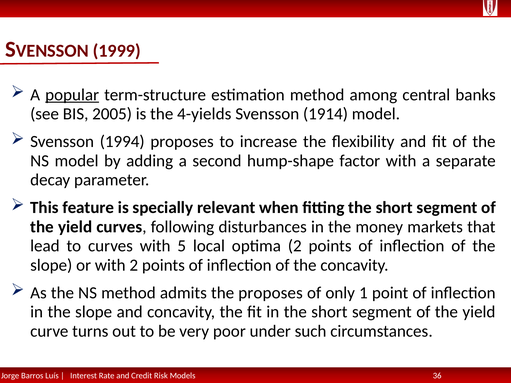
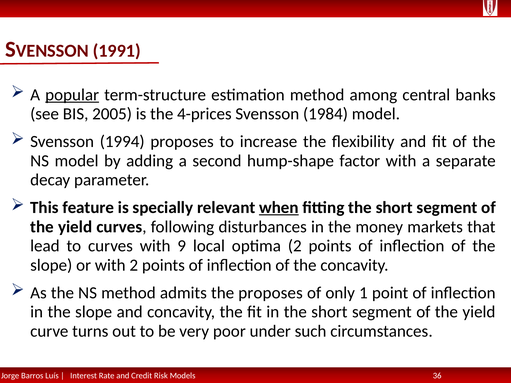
1999: 1999 -> 1991
4-yields: 4-yields -> 4-prices
1914: 1914 -> 1984
when underline: none -> present
5: 5 -> 9
